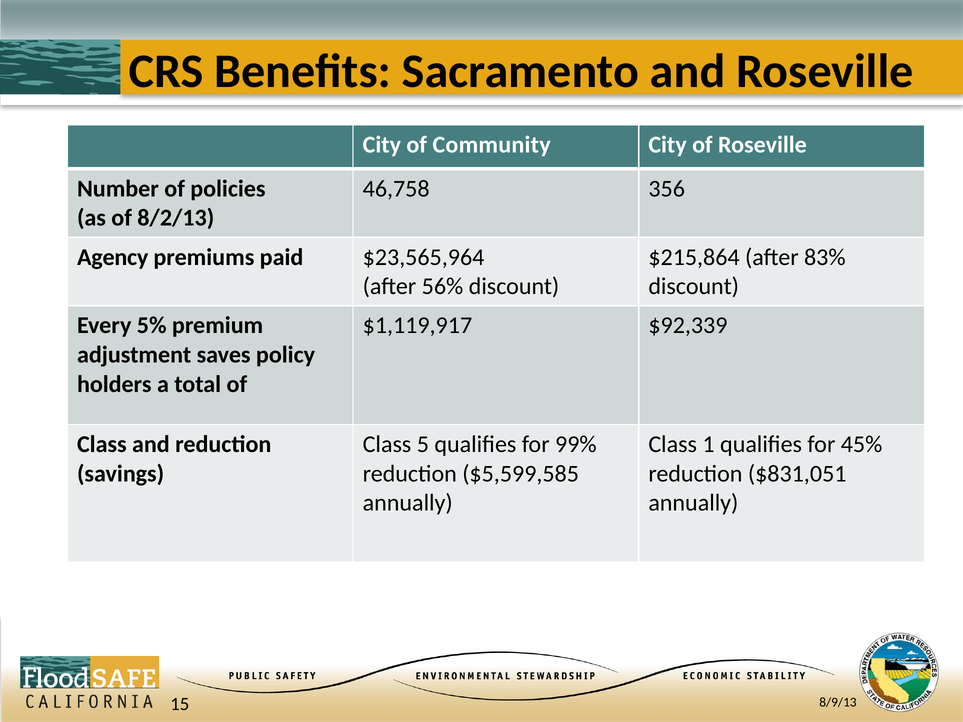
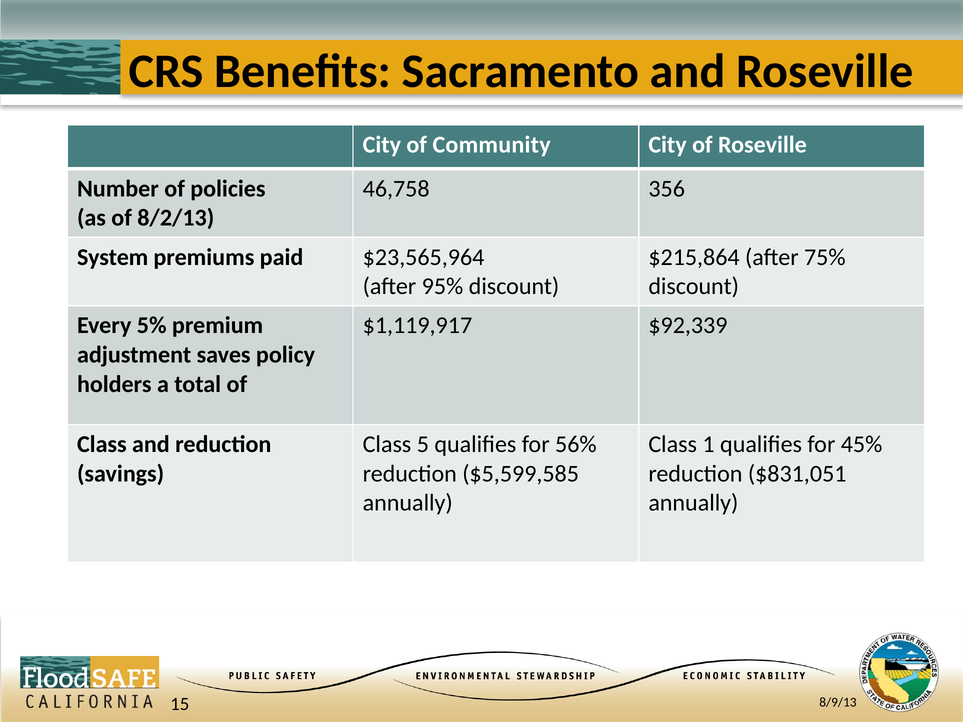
Agency: Agency -> System
83%: 83% -> 75%
56%: 56% -> 95%
99%: 99% -> 56%
